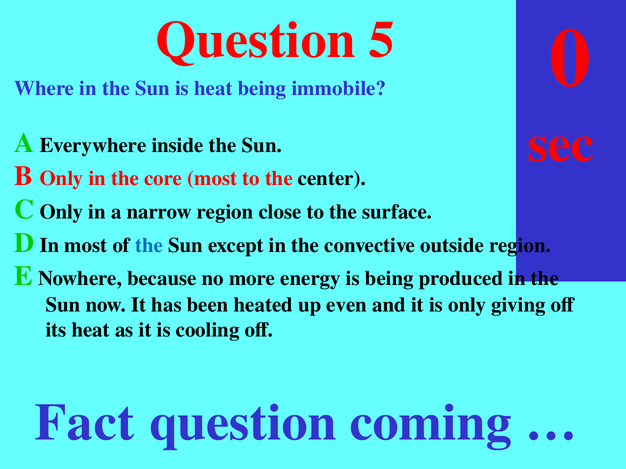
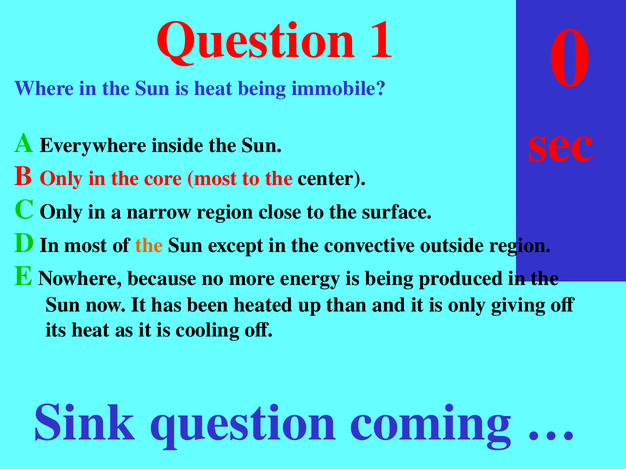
Question 5: 5 -> 1
the at (149, 245) colour: blue -> orange
even: even -> than
Fact: Fact -> Sink
